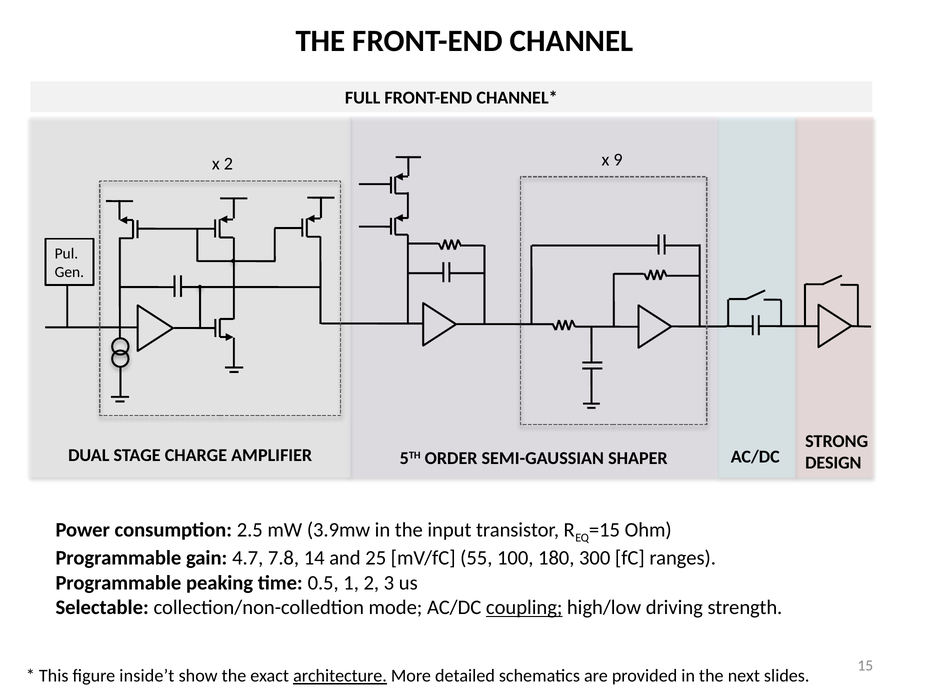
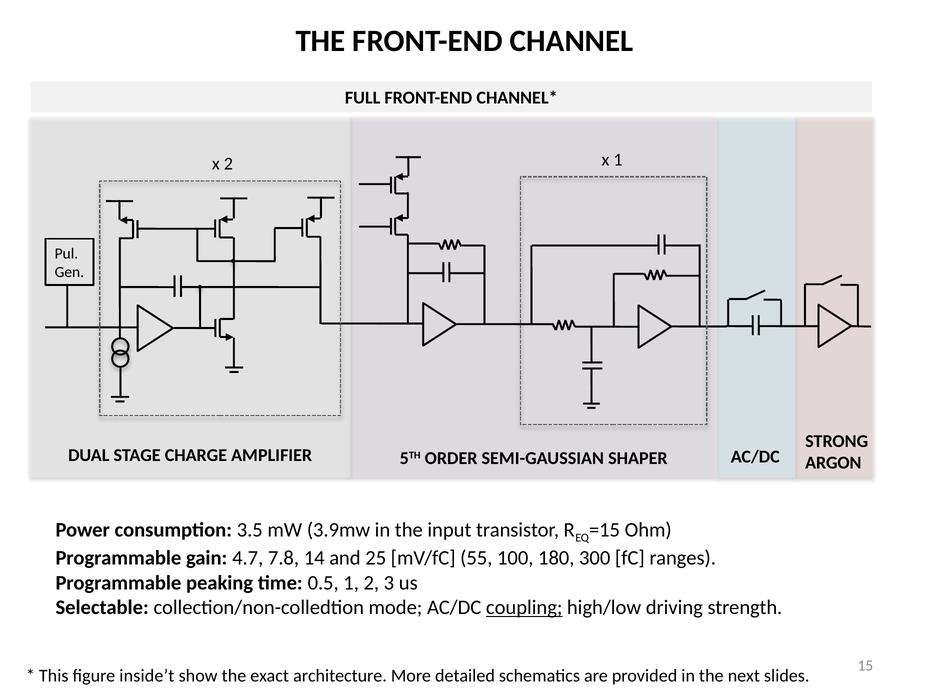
x 9: 9 -> 1
DESIGN: DESIGN -> ARGON
2.5: 2.5 -> 3.5
architecture underline: present -> none
